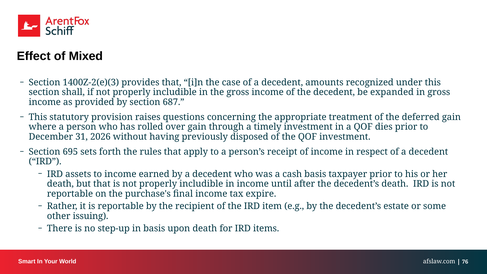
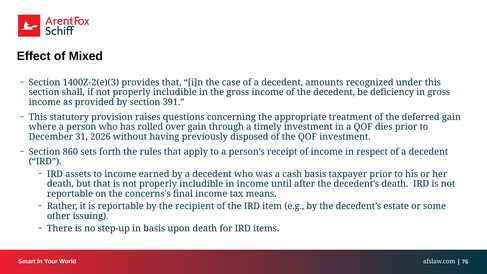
expanded: expanded -> deficiency
687: 687 -> 391
695: 695 -> 860
purchase's: purchase's -> concerns's
expire: expire -> means
